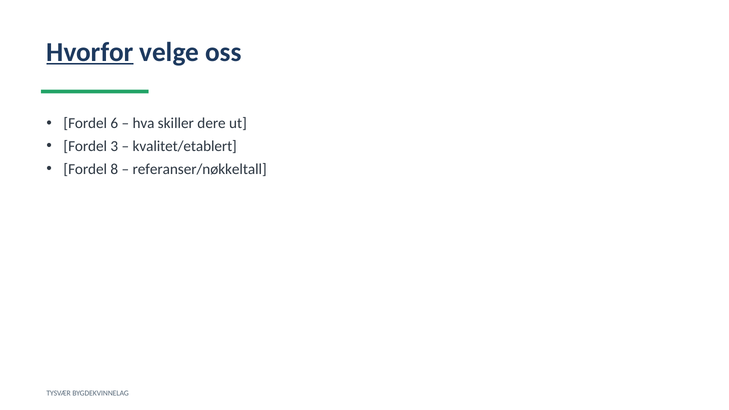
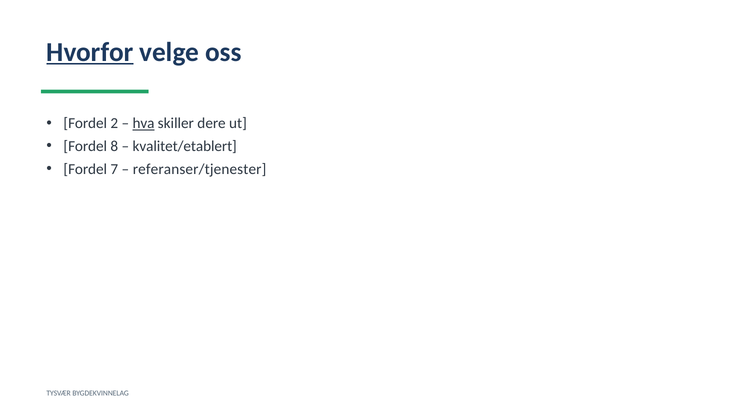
6: 6 -> 2
hva underline: none -> present
3: 3 -> 8
8: 8 -> 7
referanser/nøkkeltall: referanser/nøkkeltall -> referanser/tjenester
